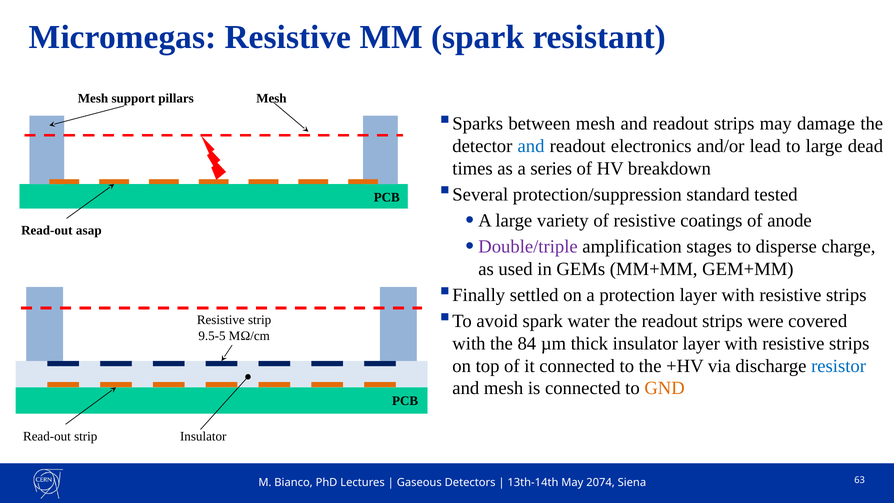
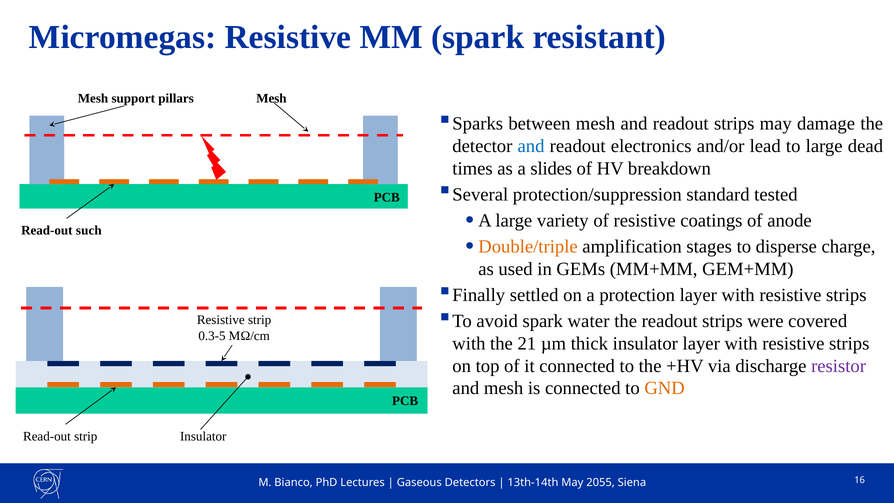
series: series -> slides
asap: asap -> such
Double/triple colour: purple -> orange
9.5-5: 9.5-5 -> 0.3-5
84: 84 -> 21
resistor colour: blue -> purple
2074: 2074 -> 2055
63: 63 -> 16
